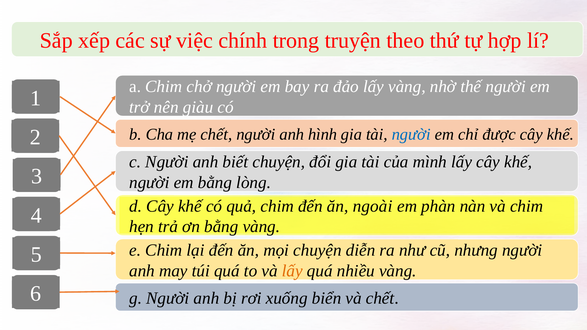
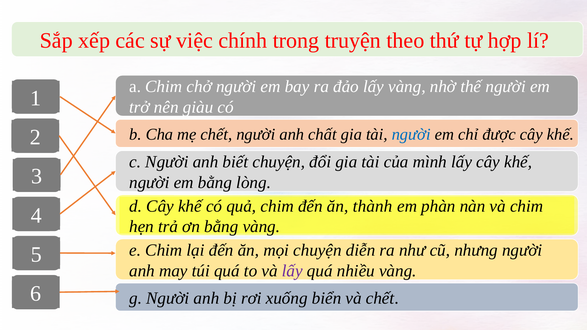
hình: hình -> chất
ngoài: ngoài -> thành
lấy at (292, 271) colour: orange -> purple
